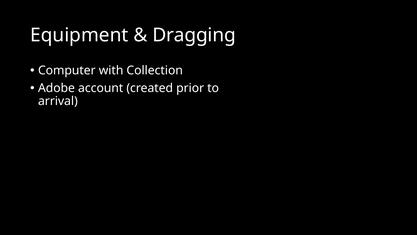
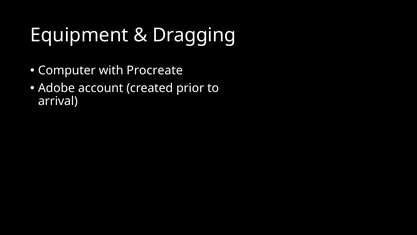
Collection: Collection -> Procreate
